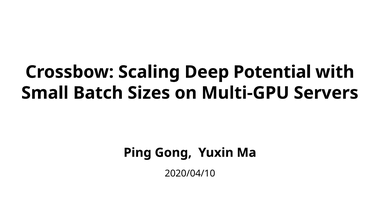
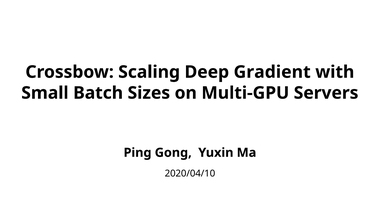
Potential: Potential -> Gradient
